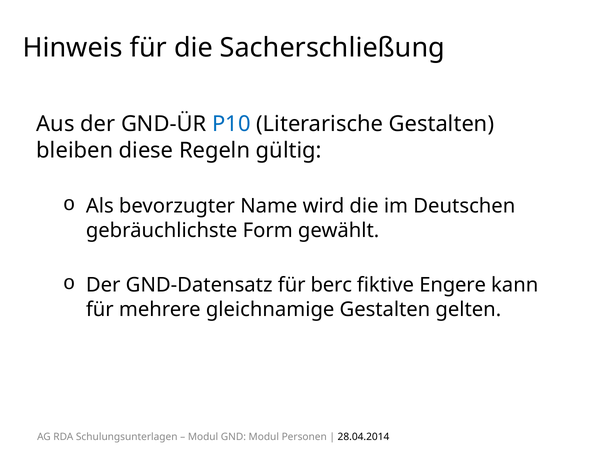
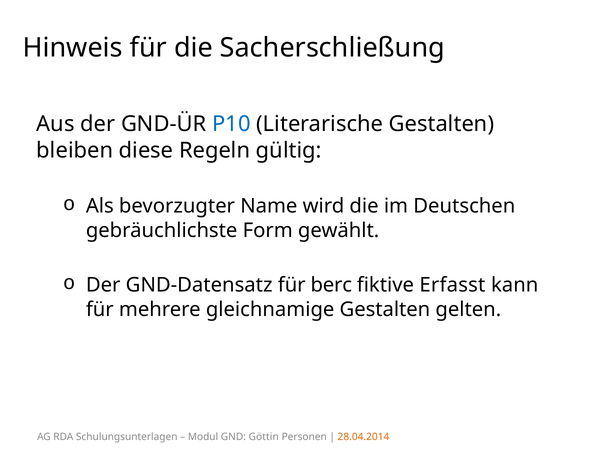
Engere: Engere -> Erfasst
GND Modul: Modul -> Göttin
28.04.2014 colour: black -> orange
